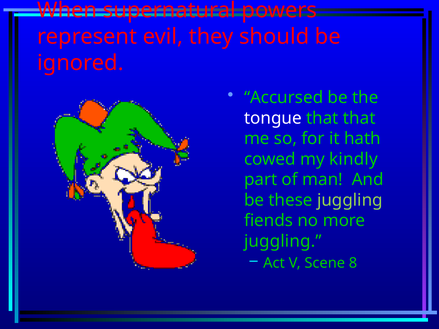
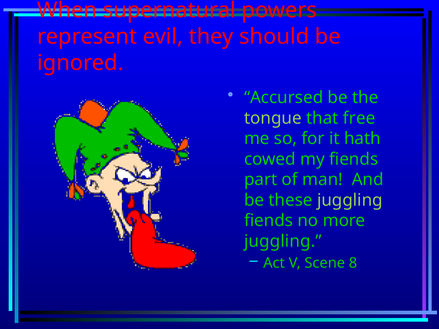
tongue colour: white -> light green
that that: that -> free
my kindly: kindly -> fiends
